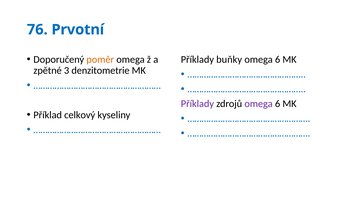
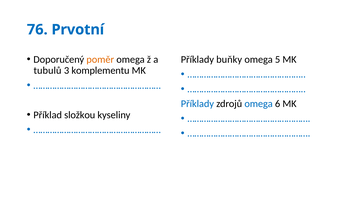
6 at (278, 60): 6 -> 5
zpětné: zpětné -> tubulů
denzitometrie: denzitometrie -> komplementu
Příklady at (197, 104) colour: purple -> blue
omega at (259, 104) colour: purple -> blue
celkový: celkový -> složkou
